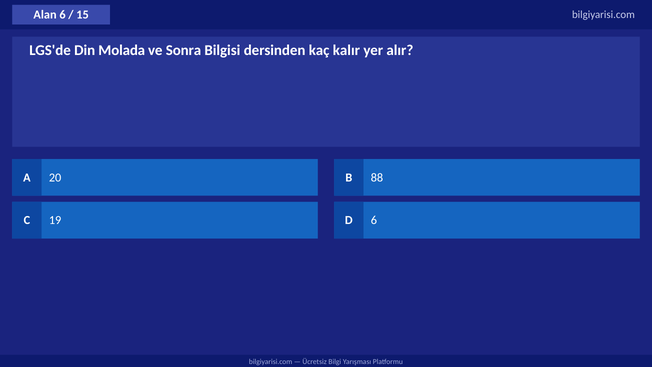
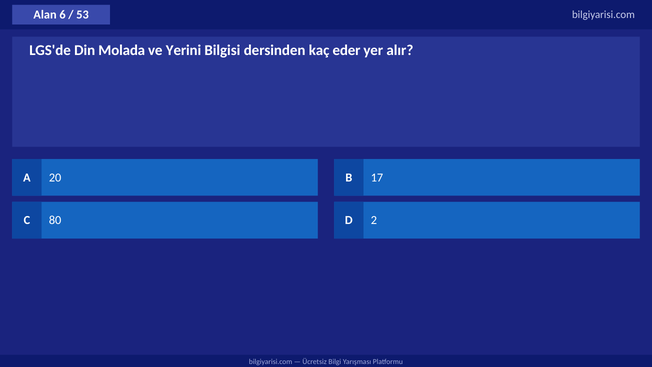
15: 15 -> 53
Sonra: Sonra -> Yerini
kalır: kalır -> eder
88: 88 -> 17
19: 19 -> 80
D 6: 6 -> 2
